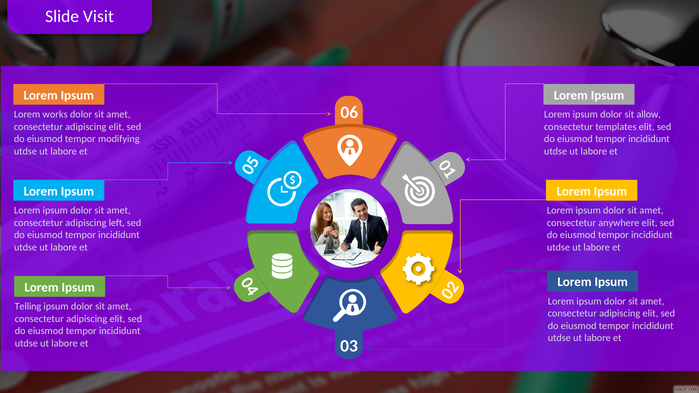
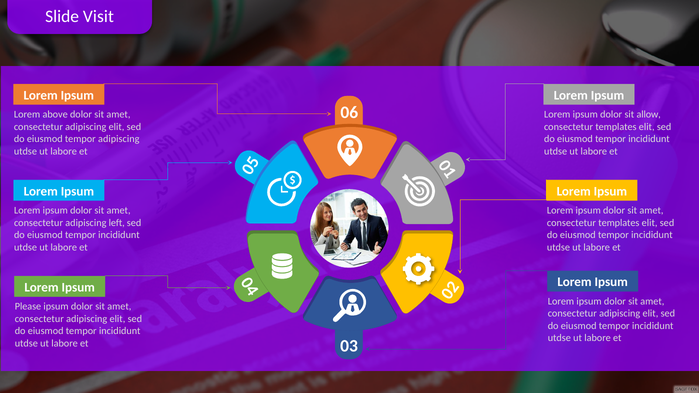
works: works -> above
tempor modifying: modifying -> adipiscing
anywhere at (619, 223): anywhere -> templates
Telling: Telling -> Please
